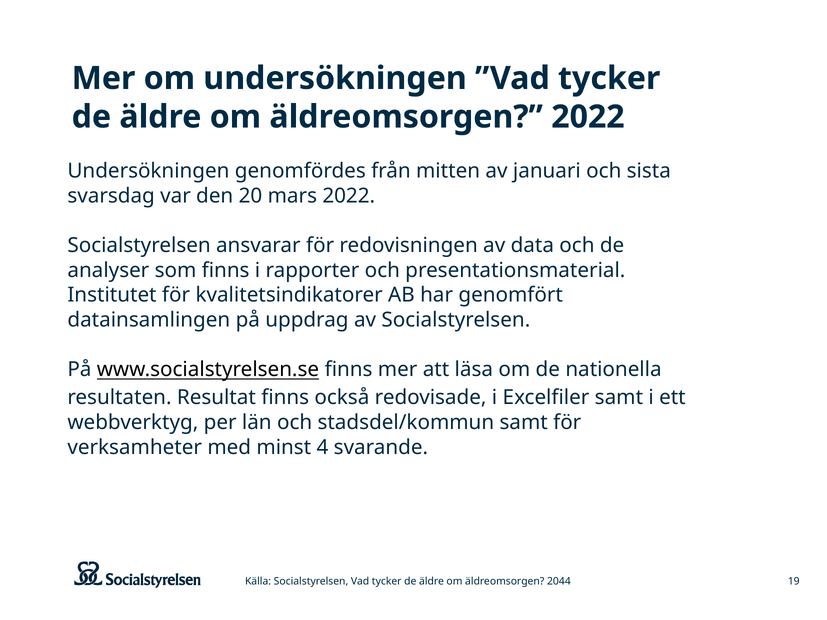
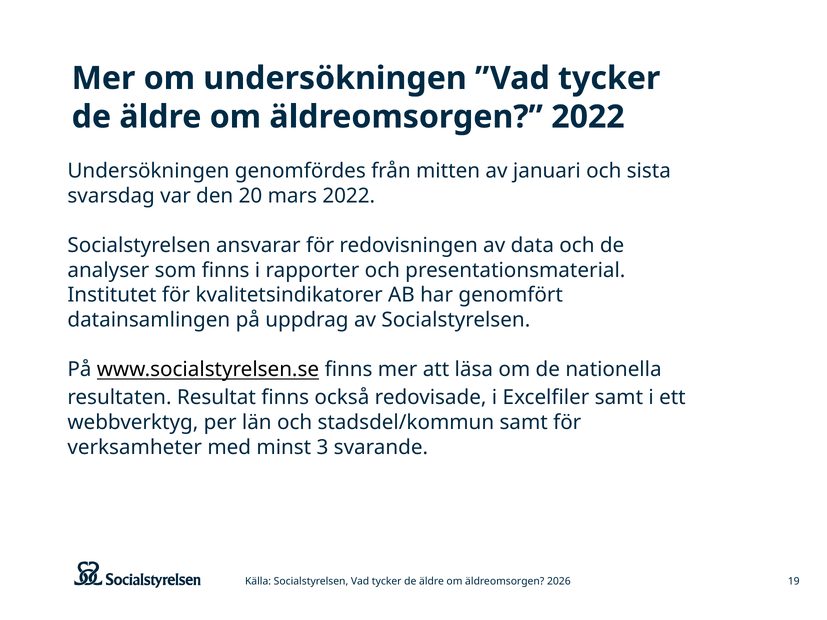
4: 4 -> 3
2044: 2044 -> 2026
